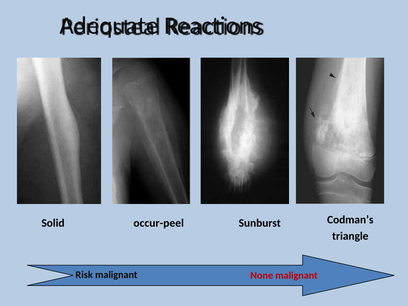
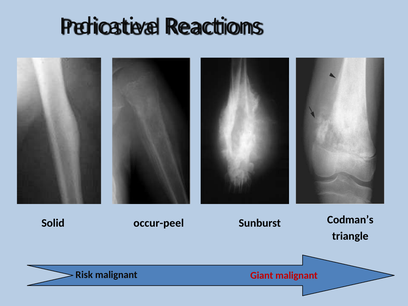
Adequate: Adequate -> Indicative
None: None -> Giant
